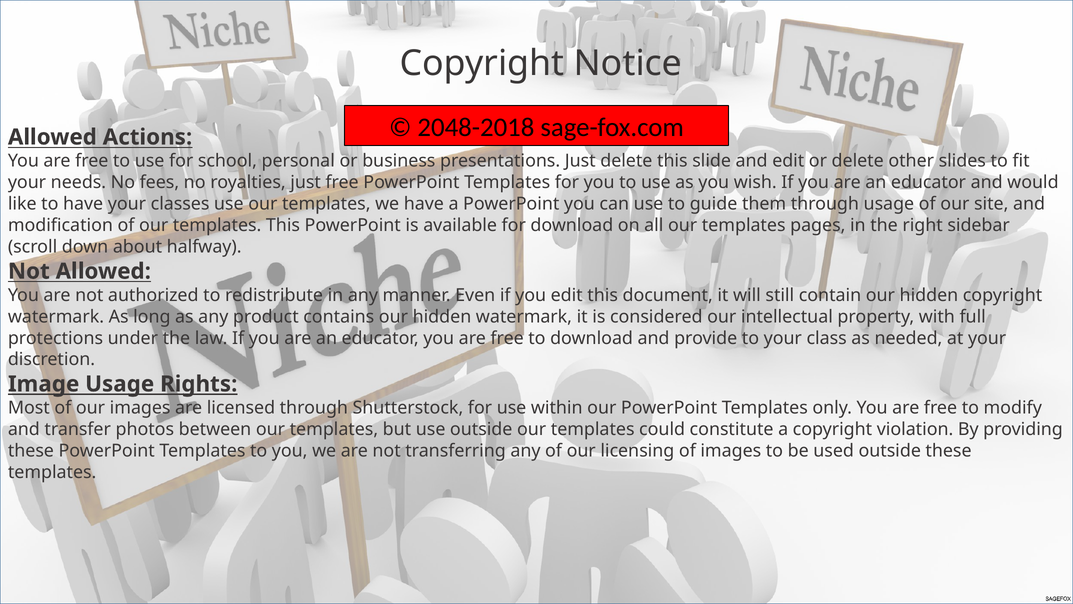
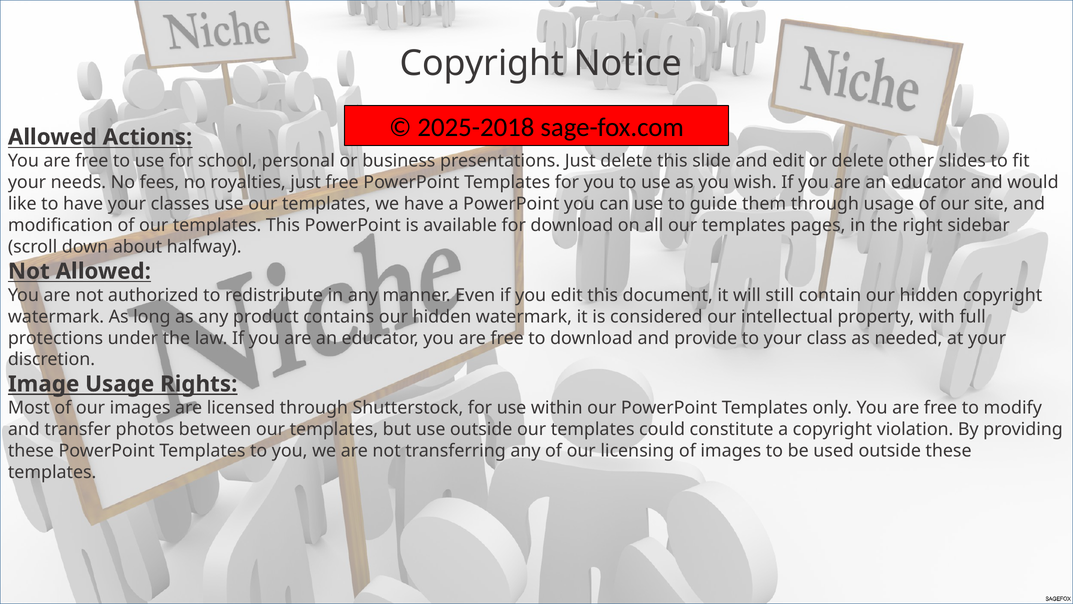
2048-2018: 2048-2018 -> 2025-2018
